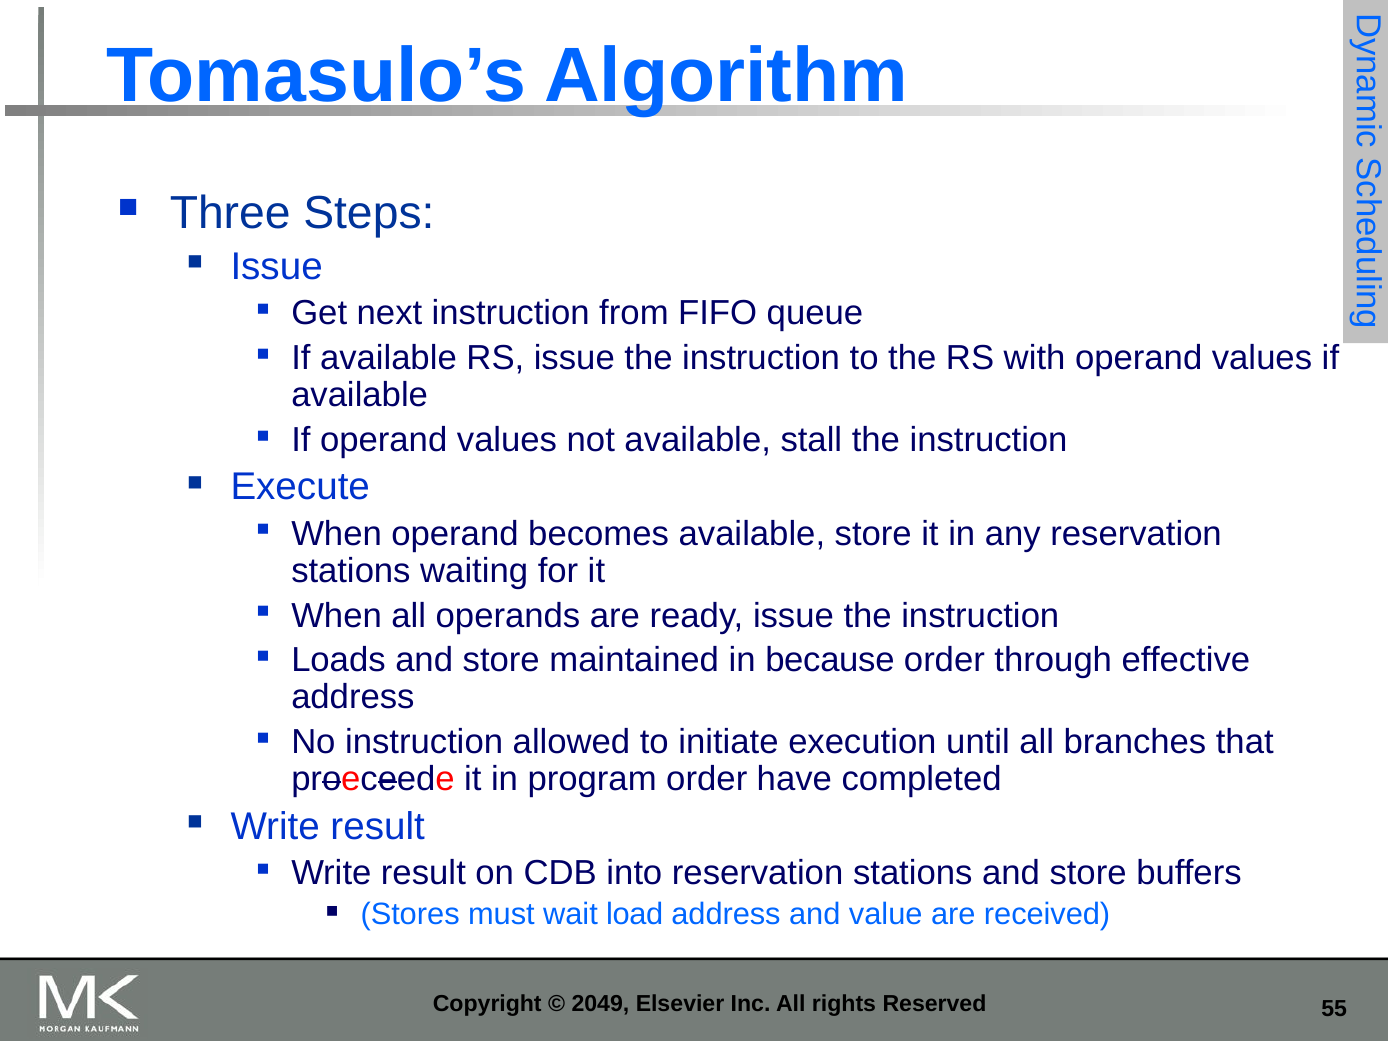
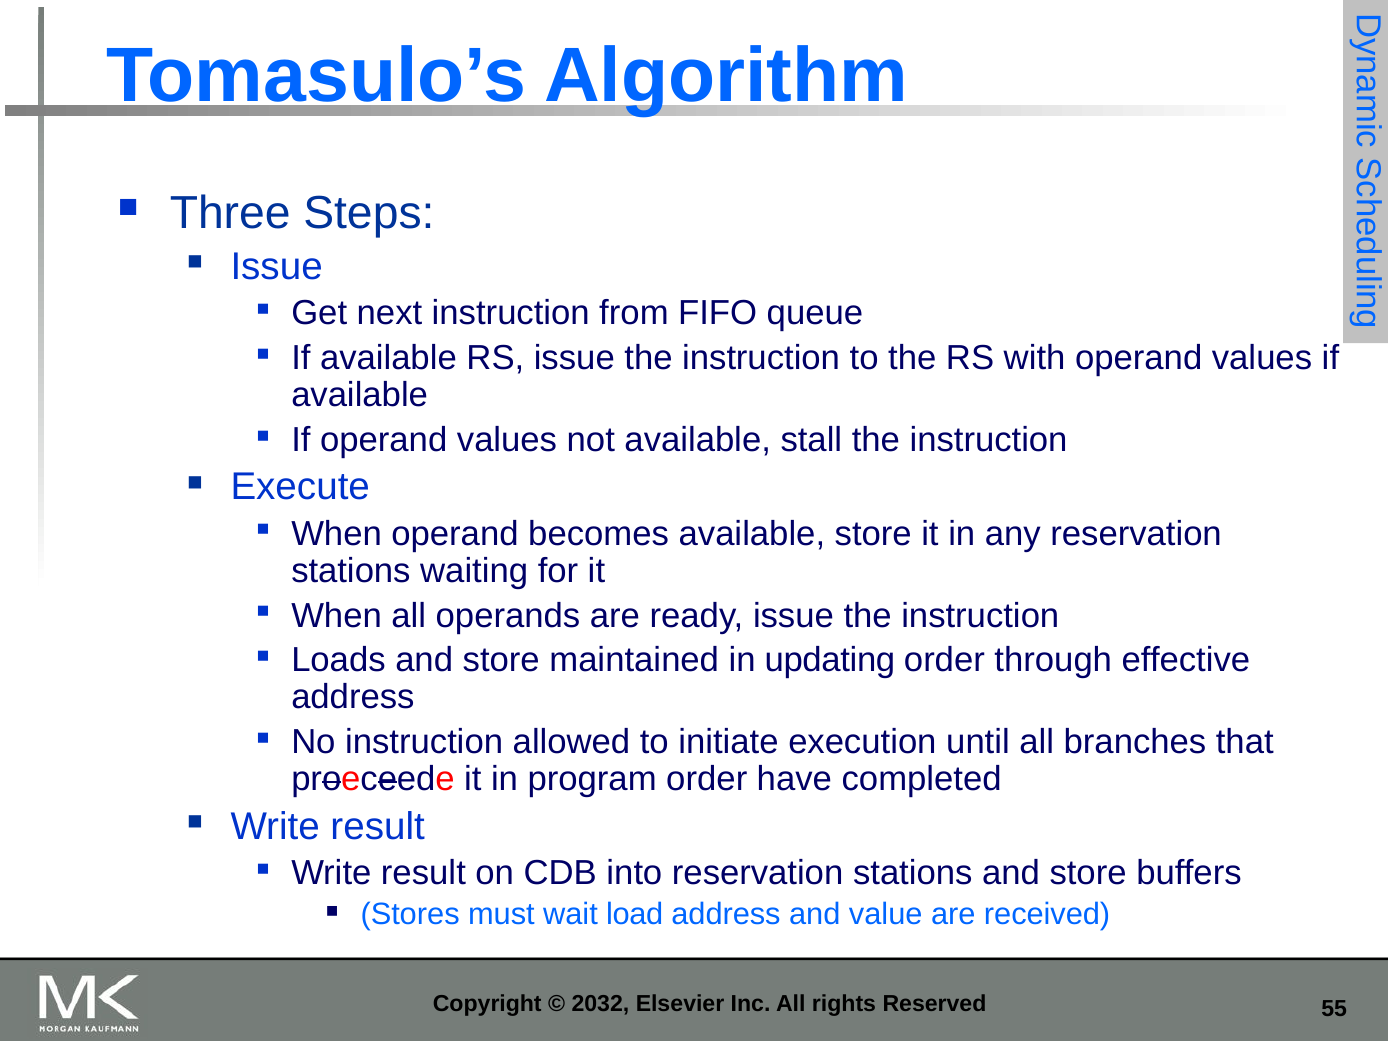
because: because -> updating
2049: 2049 -> 2032
